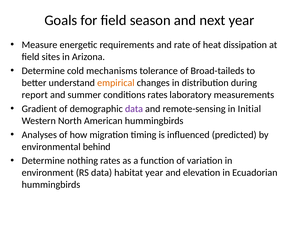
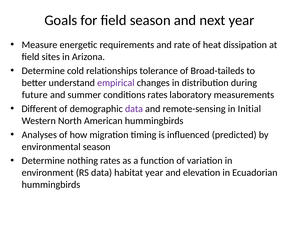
mechanisms: mechanisms -> relationships
empirical colour: orange -> purple
report: report -> future
Gradient: Gradient -> Different
environmental behind: behind -> season
